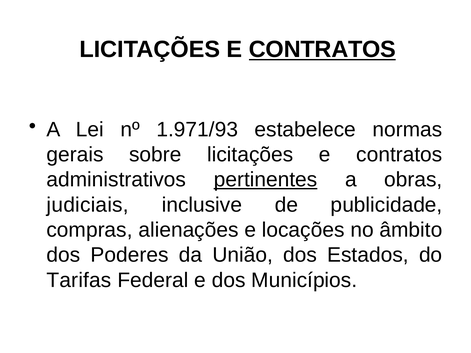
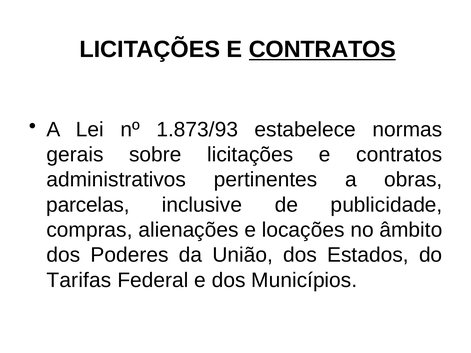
1.971/93: 1.971/93 -> 1.873/93
pertinentes underline: present -> none
judiciais: judiciais -> parcelas
